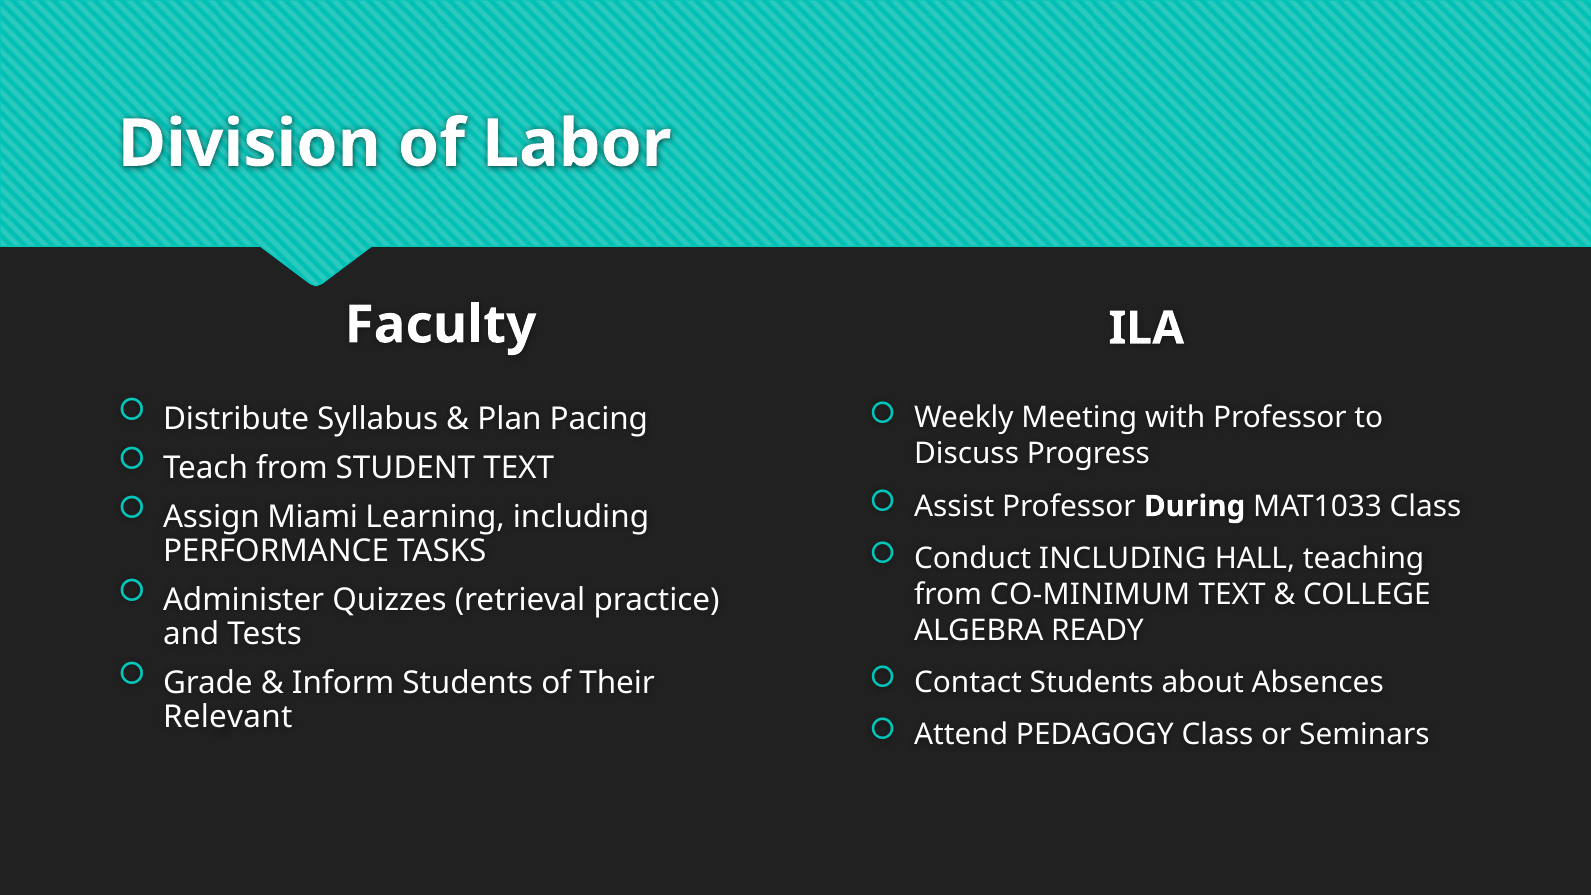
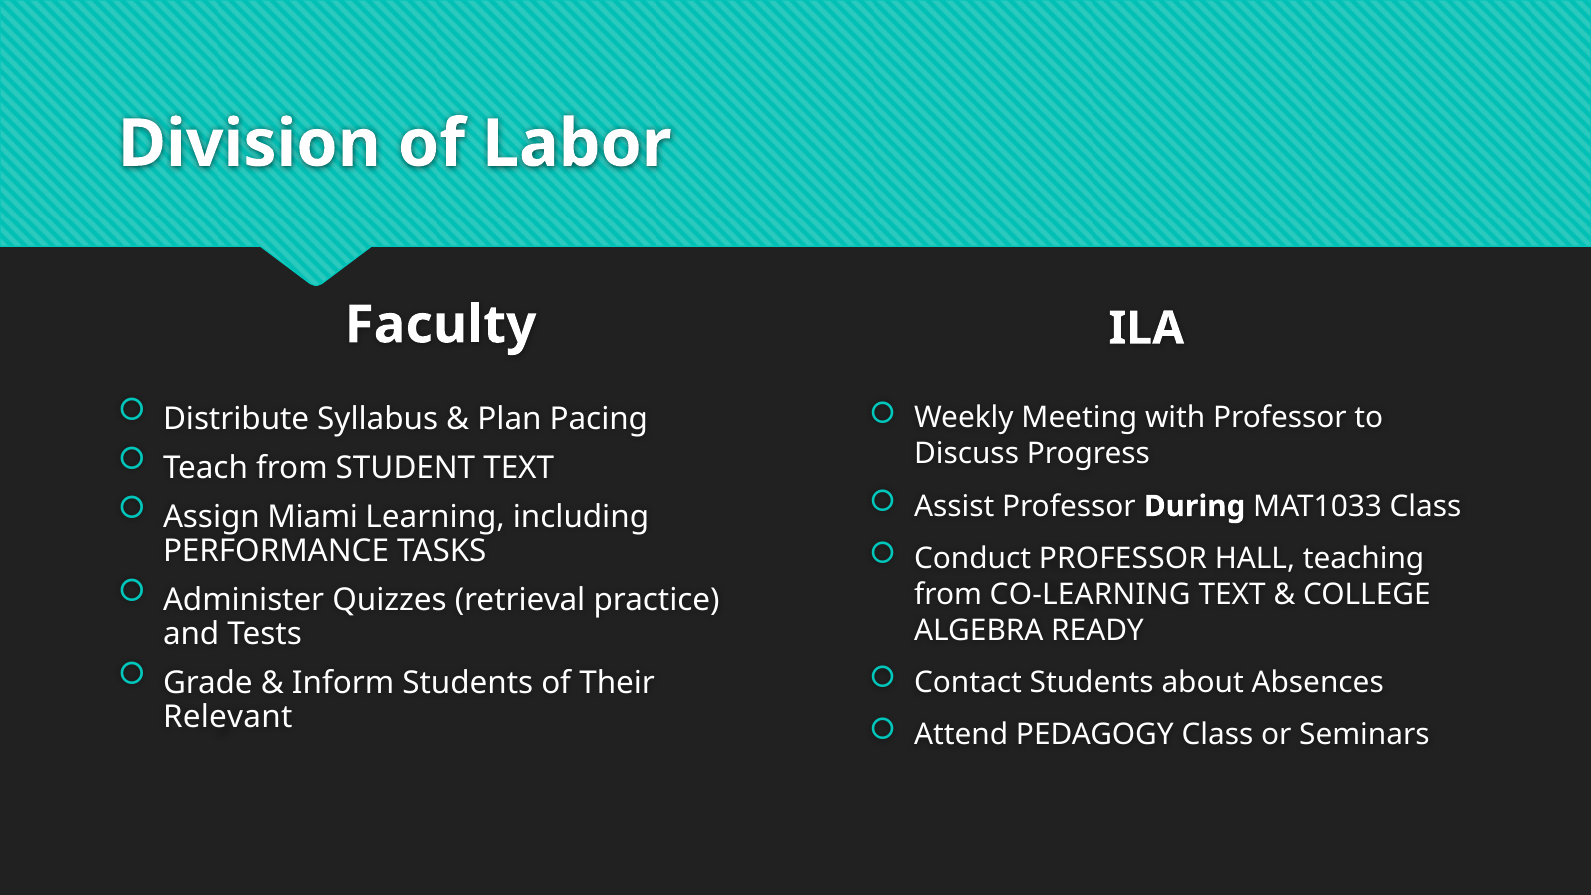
Conduct INCLUDING: INCLUDING -> PROFESSOR
CO-MINIMUM: CO-MINIMUM -> CO-LEARNING
